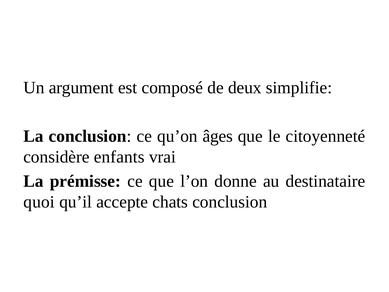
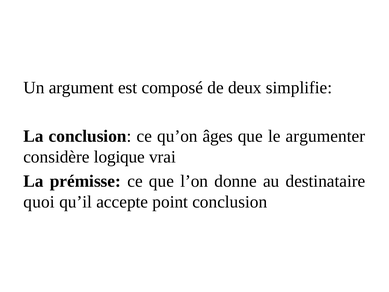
citoyenneté: citoyenneté -> argumenter
enfants: enfants -> logique
chats: chats -> point
